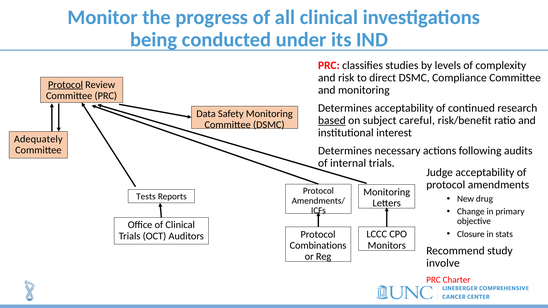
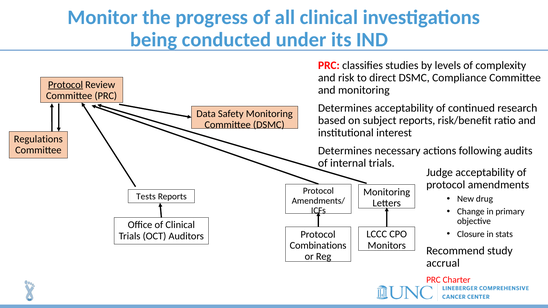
based underline: present -> none
subject careful: careful -> reports
Adequately: Adequately -> Regulations
involve: involve -> accrual
